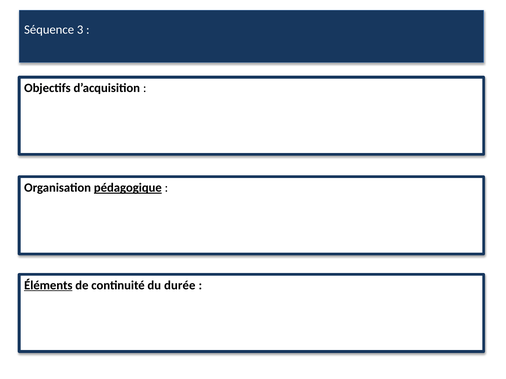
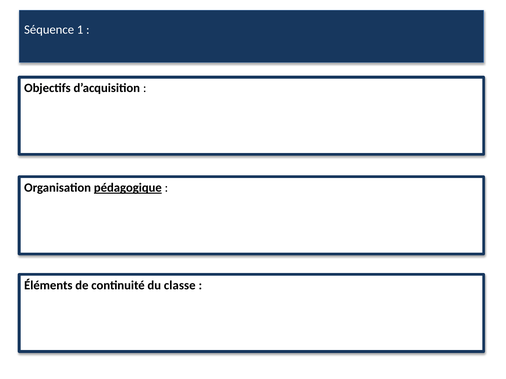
3: 3 -> 1
Éléments underline: present -> none
durée: durée -> classe
